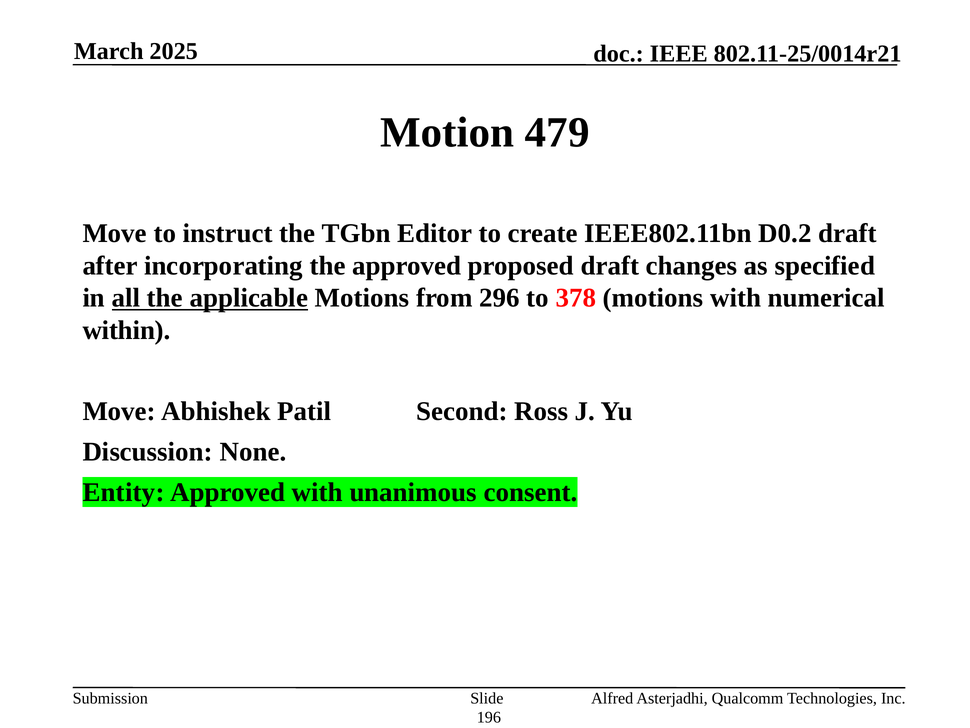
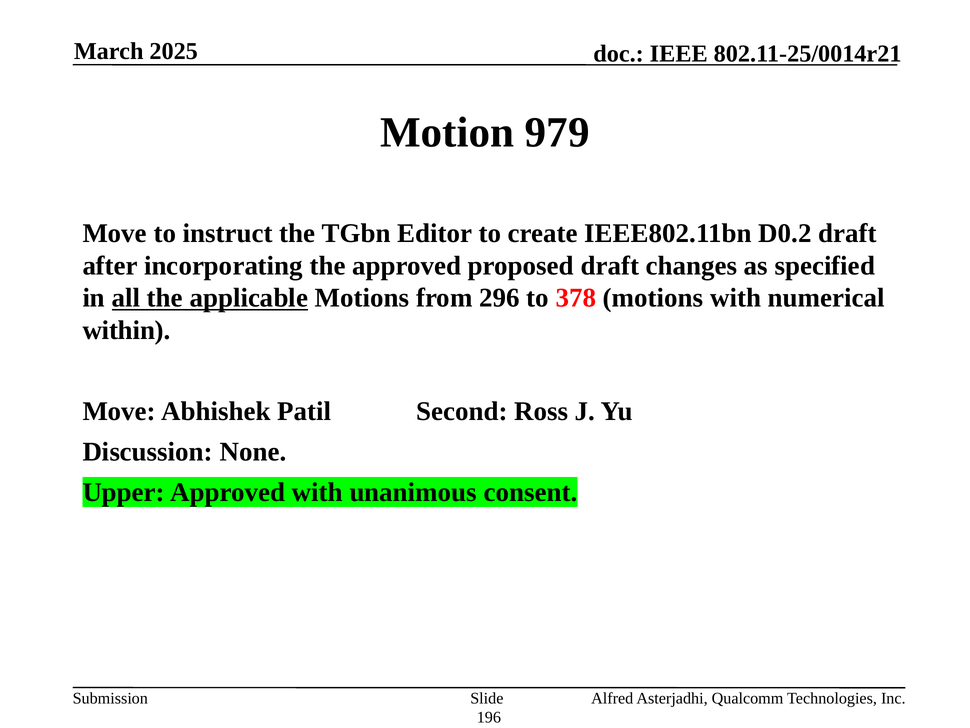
479: 479 -> 979
Entity: Entity -> Upper
